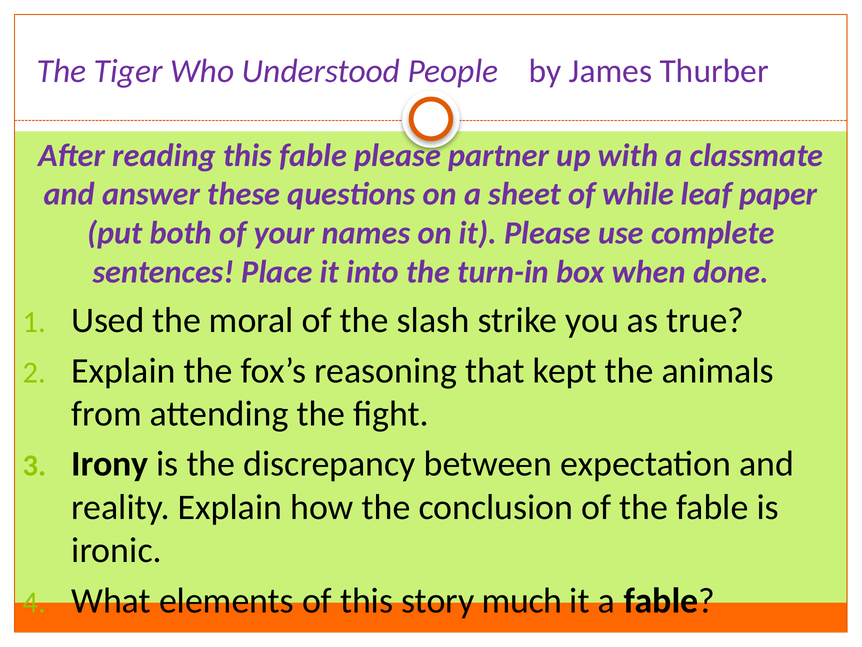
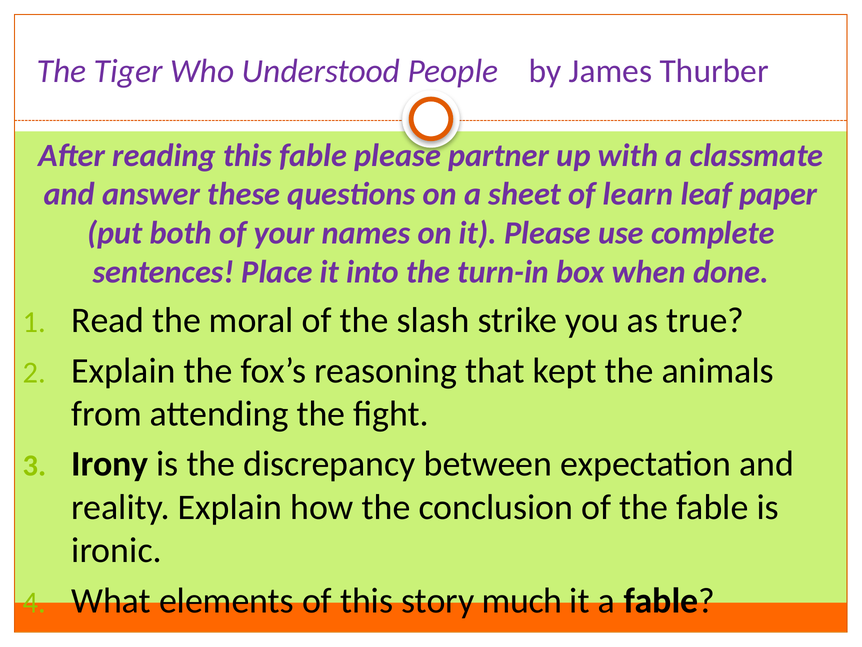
while: while -> learn
Used: Used -> Read
